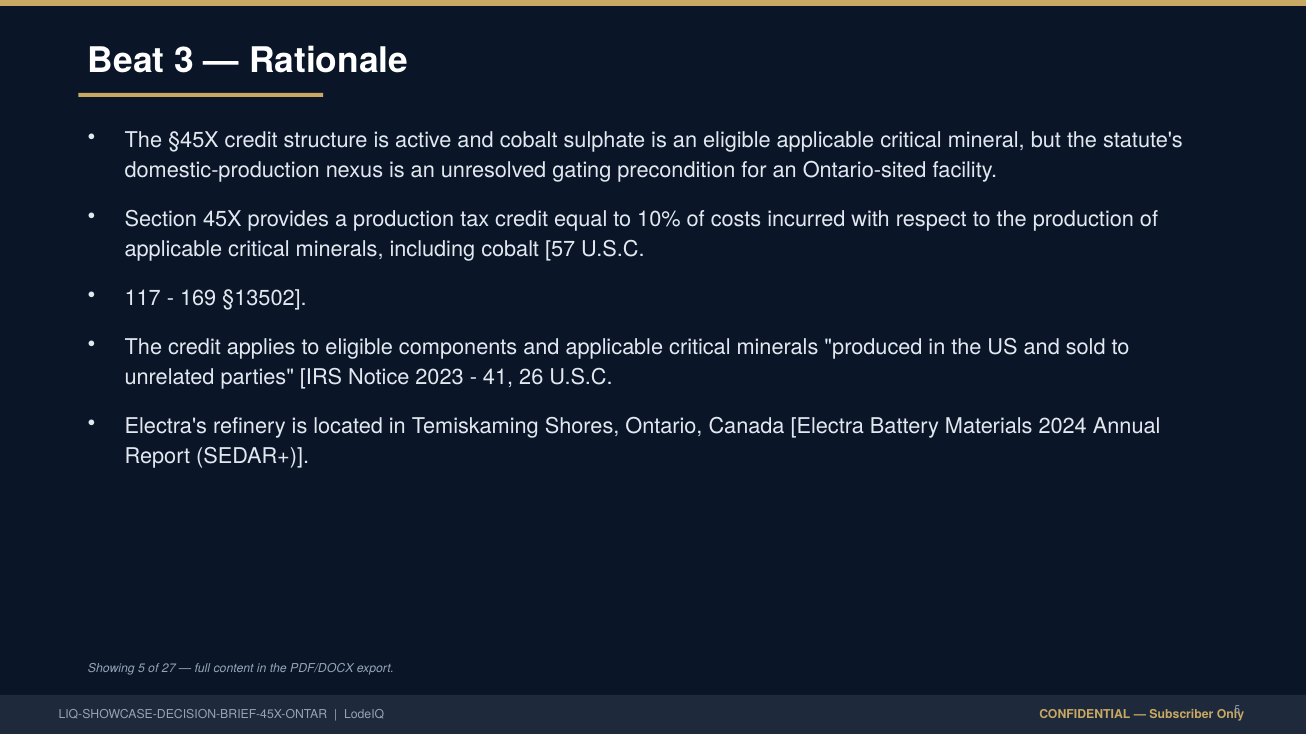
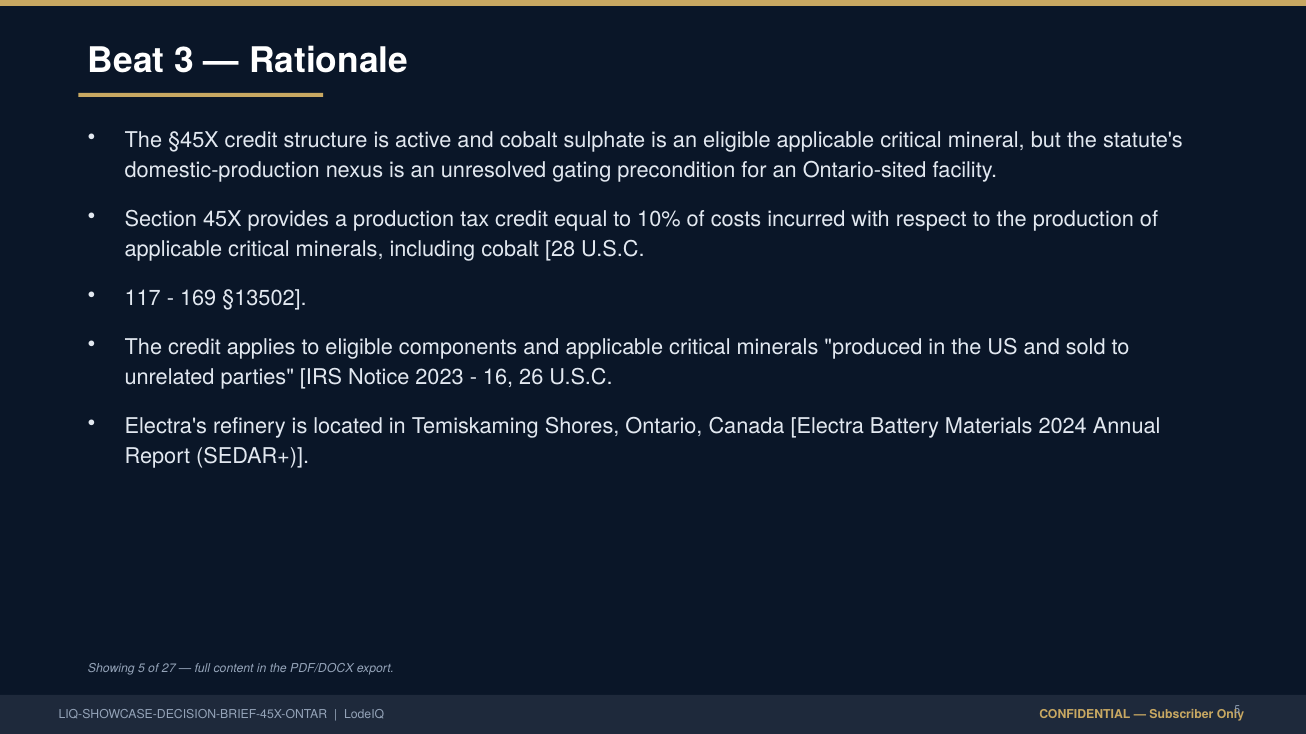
57: 57 -> 28
41: 41 -> 16
